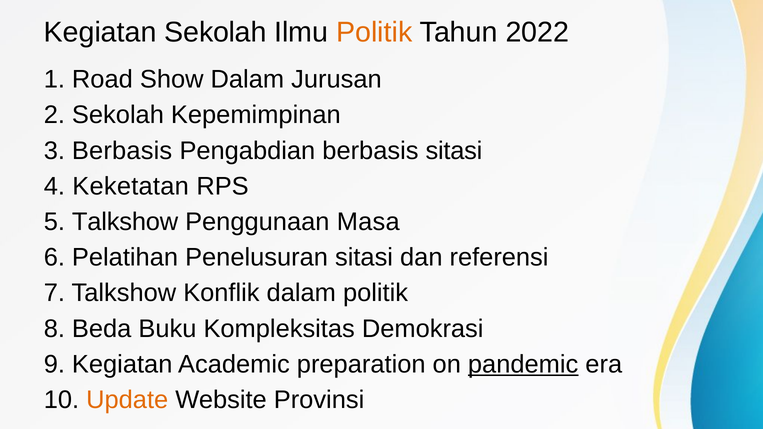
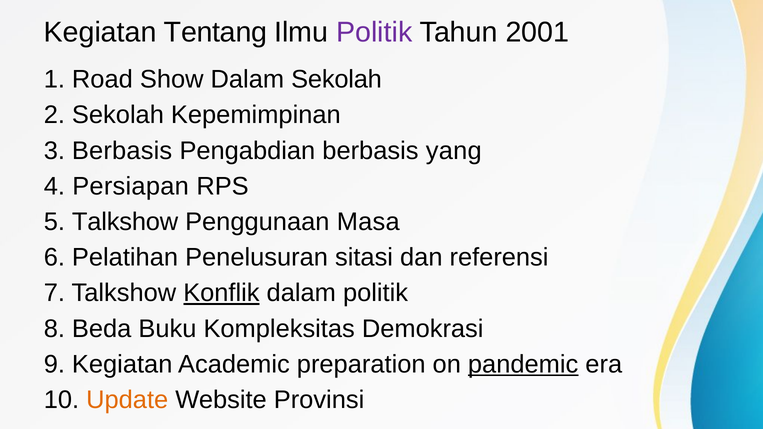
Kegiatan Sekolah: Sekolah -> Tentang
Politik at (374, 32) colour: orange -> purple
2022: 2022 -> 2001
Dalam Jurusan: Jurusan -> Sekolah
berbasis sitasi: sitasi -> yang
Keketatan: Keketatan -> Persiapan
Konflik underline: none -> present
